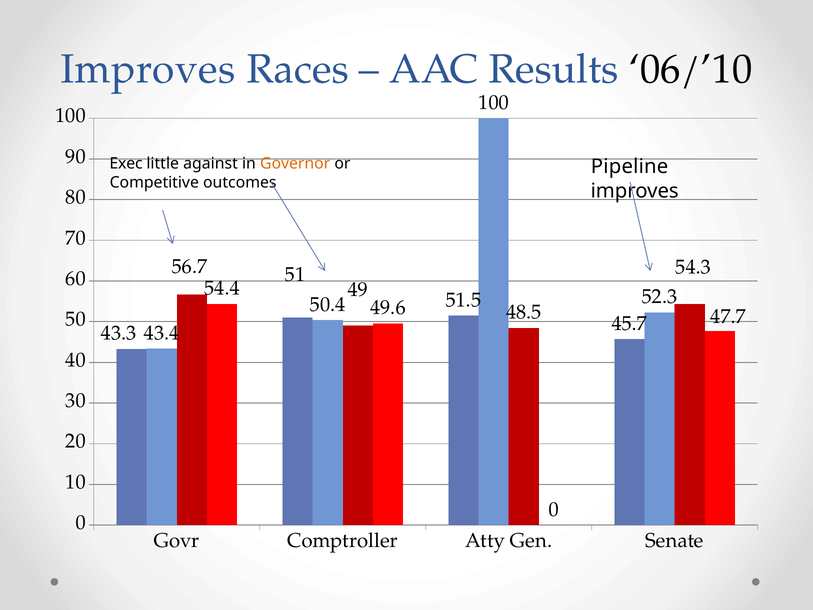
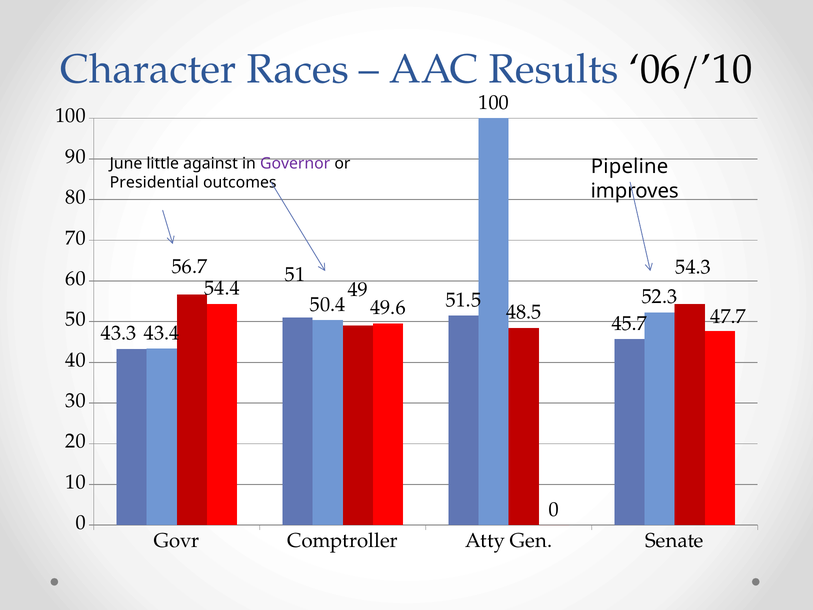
Improves at (148, 69): Improves -> Character
Exec: Exec -> June
Governor colour: orange -> purple
Competitive: Competitive -> Presidential
